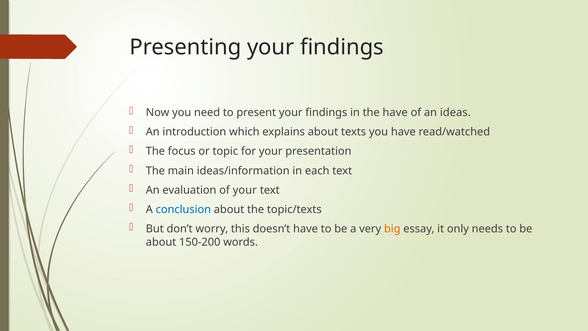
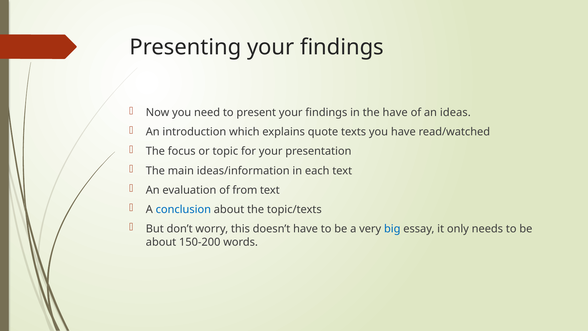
explains about: about -> quote
of your: your -> from
big colour: orange -> blue
